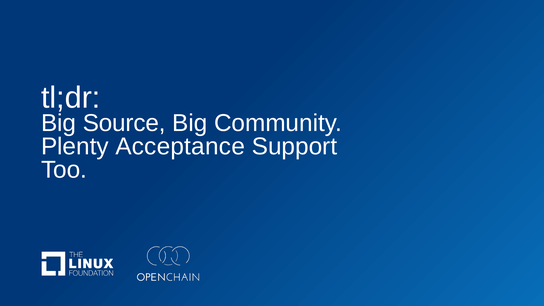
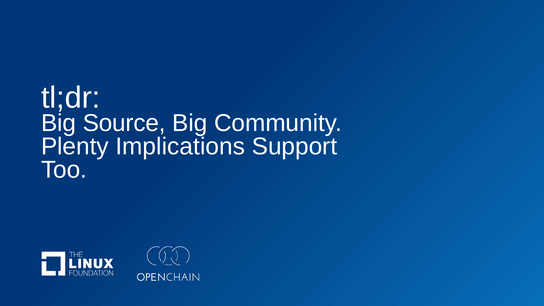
Acceptance: Acceptance -> Implications
